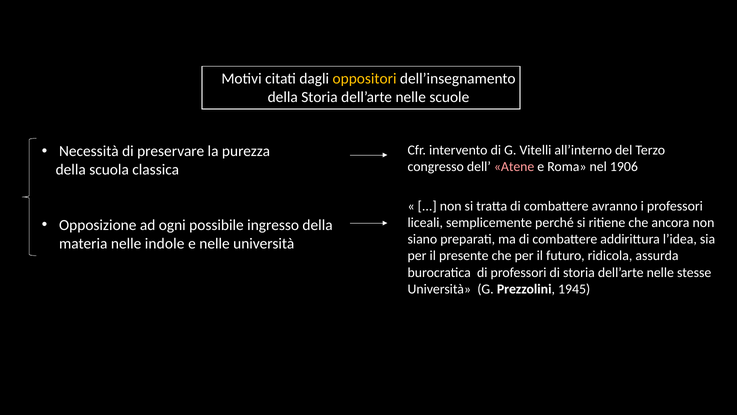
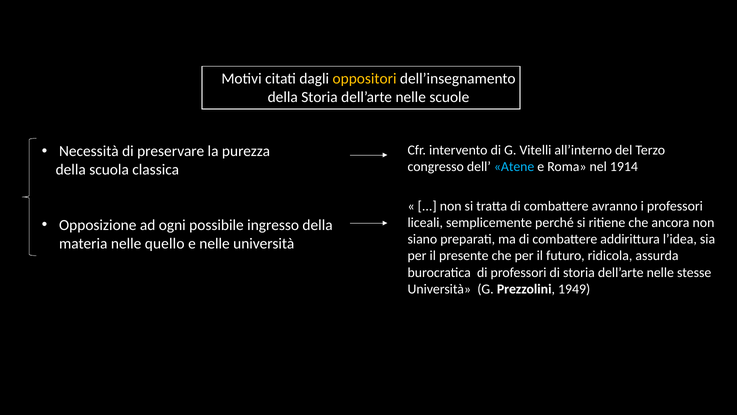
Atene colour: pink -> light blue
1906: 1906 -> 1914
indole: indole -> quello
1945: 1945 -> 1949
